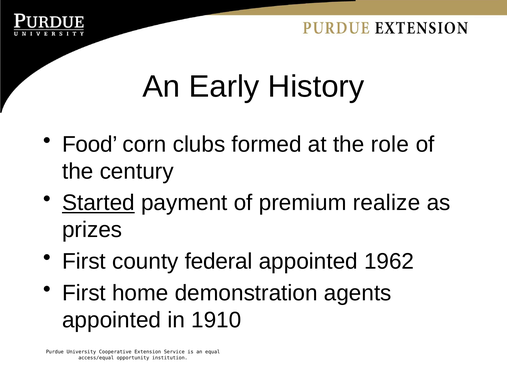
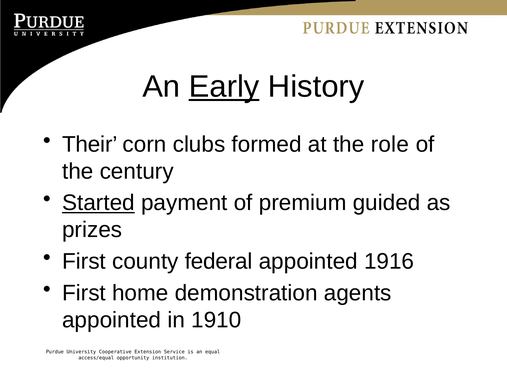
Early underline: none -> present
Food: Food -> Their
realize: realize -> guided
1962: 1962 -> 1916
